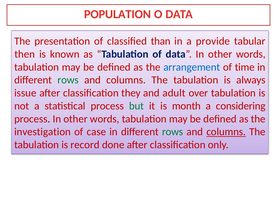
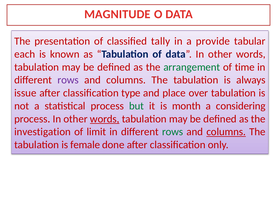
POPULATION: POPULATION -> MAGNITUDE
than: than -> tally
then: then -> each
arrangement colour: blue -> green
rows at (68, 80) colour: green -> purple
they: they -> type
adult: adult -> place
words at (105, 119) underline: none -> present
case: case -> limit
record: record -> female
